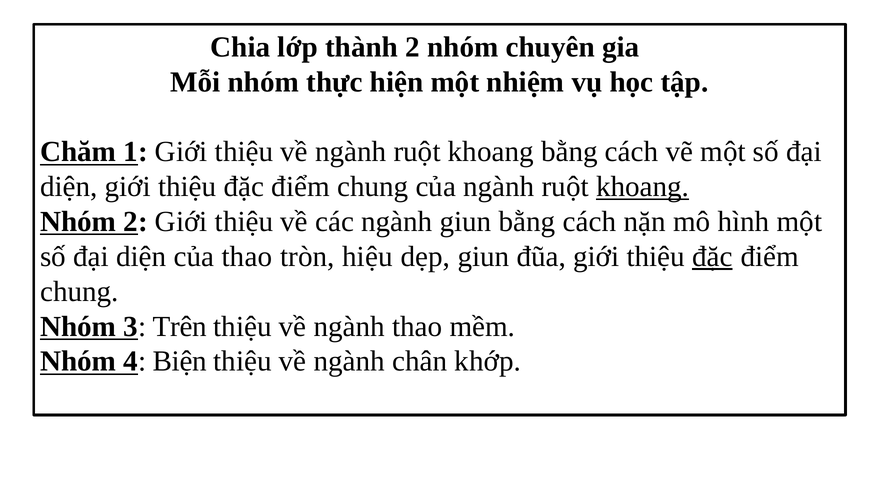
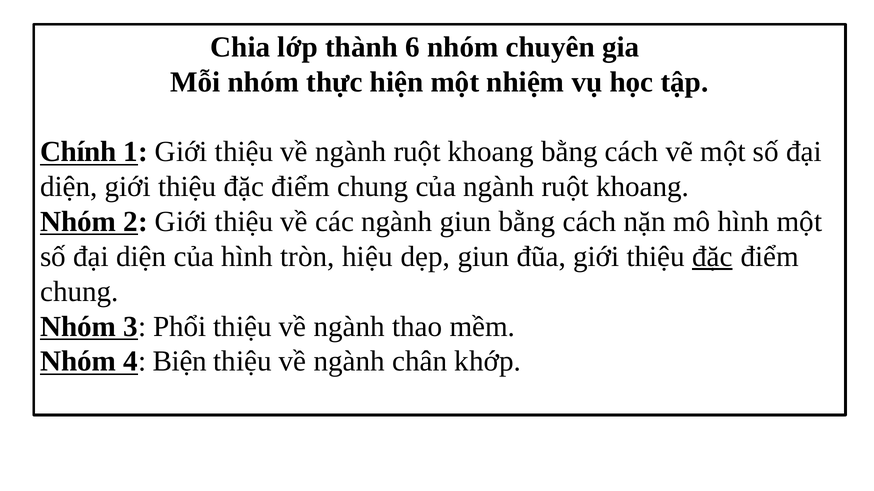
thành 2: 2 -> 6
Chăm: Chăm -> Chính
khoang at (643, 187) underline: present -> none
của thao: thao -> hình
Trên: Trên -> Phổi
